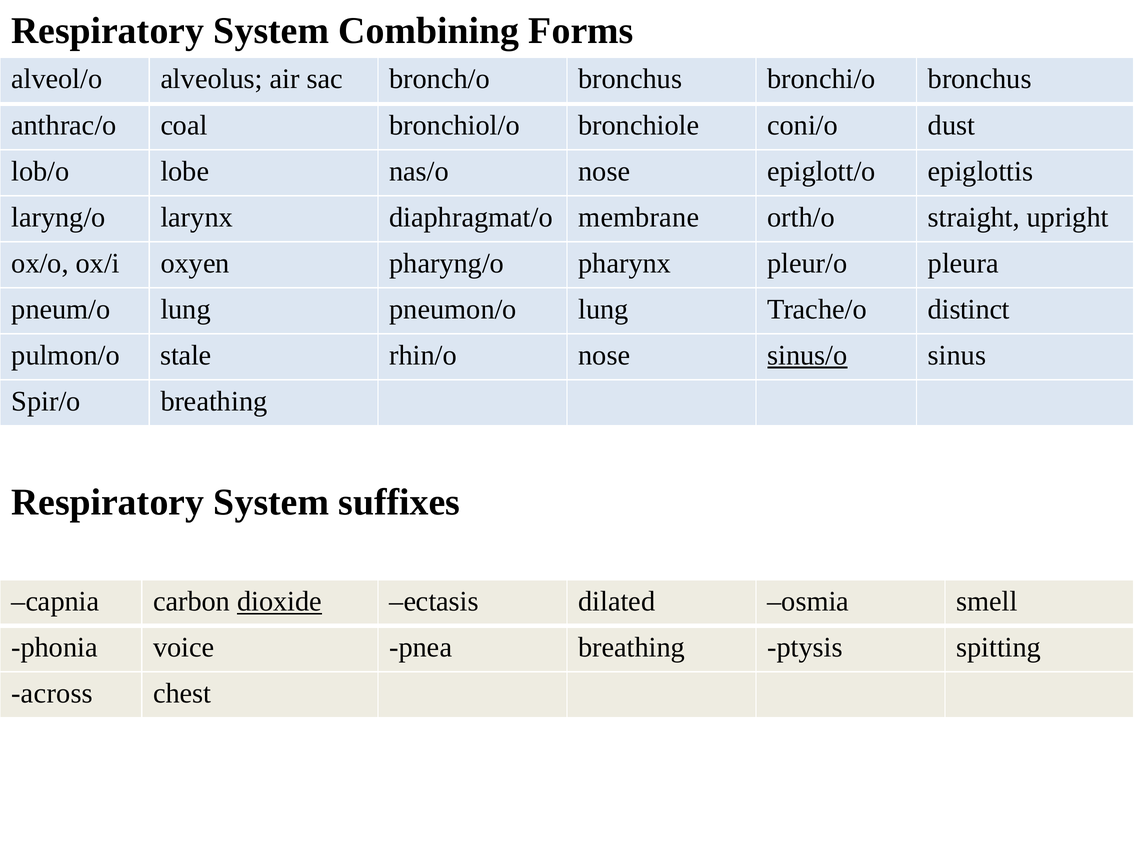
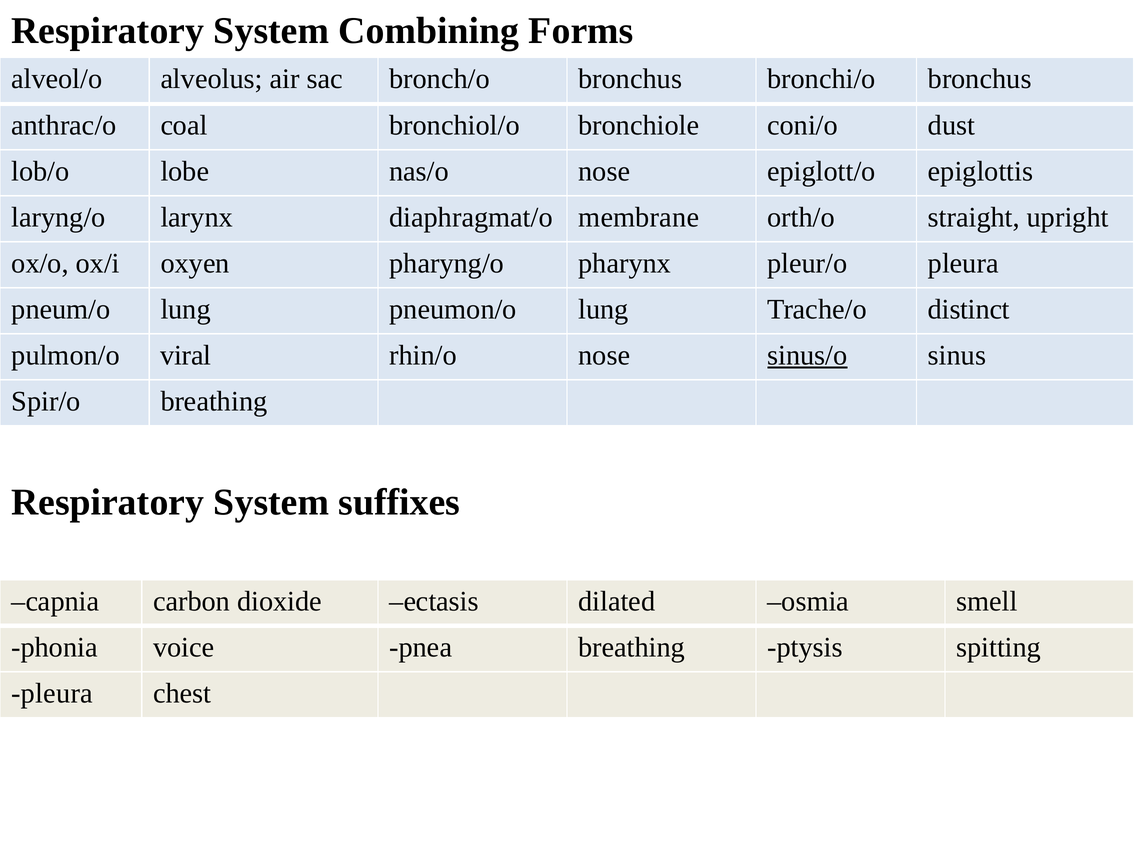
stale: stale -> viral
dioxide underline: present -> none
across at (52, 694): across -> pleura
